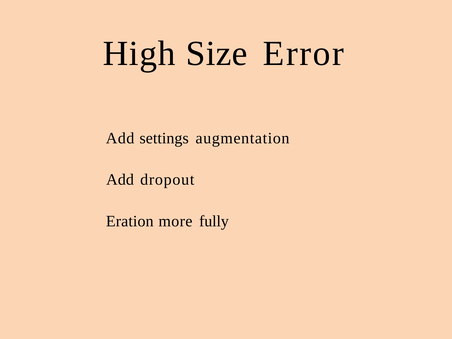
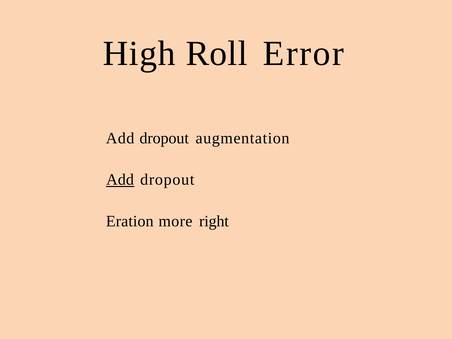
Size: Size -> Roll
settings at (164, 138): settings -> dropout
Add at (120, 180) underline: none -> present
fully: fully -> right
